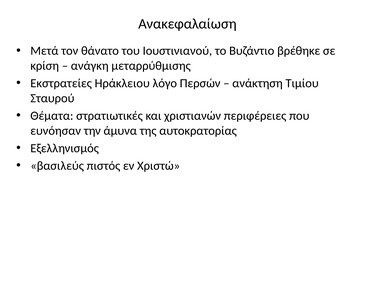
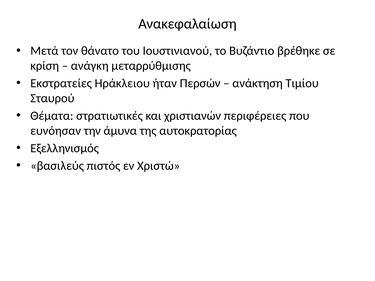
λόγο: λόγο -> ήταν
